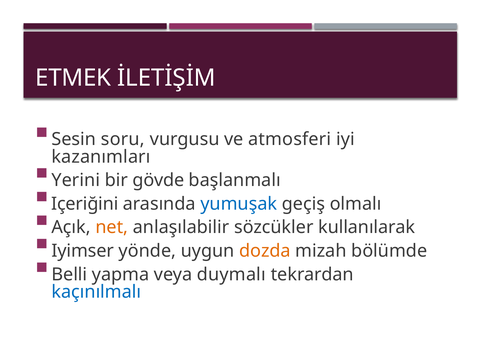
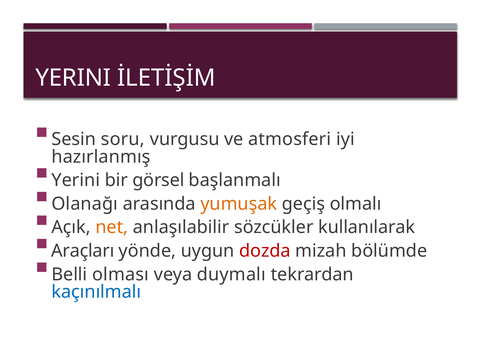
ETMEK at (73, 78): ETMEK -> YERINI
kazanımları: kazanımları -> hazırlanmış
gövde: gövde -> görsel
Içeriğini: Içeriğini -> Olanağı
yumuşak colour: blue -> orange
Iyimser: Iyimser -> Araçları
dozda colour: orange -> red
yapma: yapma -> olması
